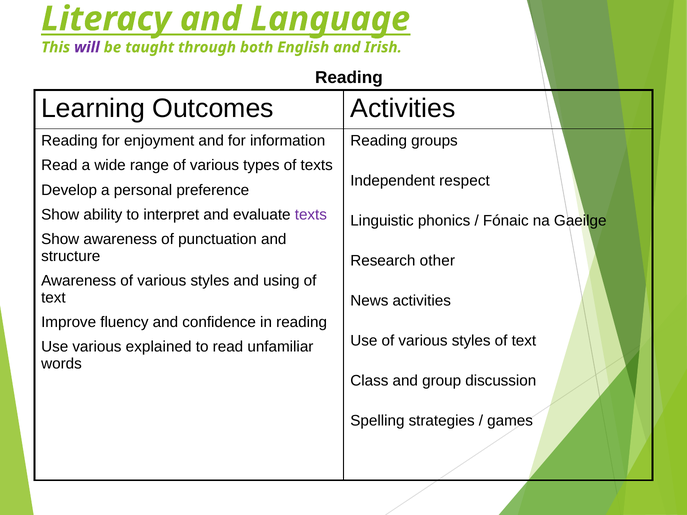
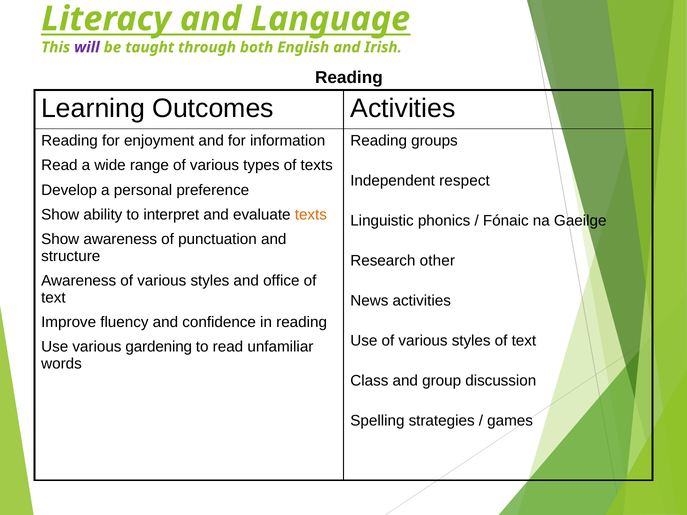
texts at (311, 215) colour: purple -> orange
using: using -> office
explained: explained -> gardening
